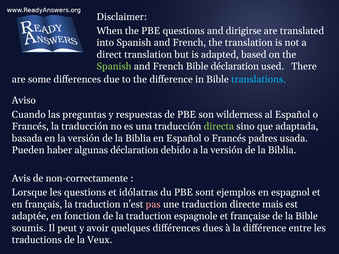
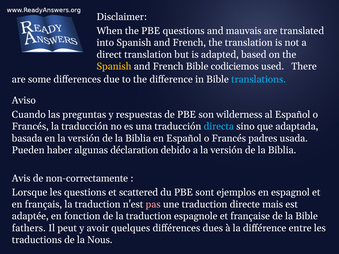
dirigirse: dirigirse -> mauvais
Spanish at (114, 66) colour: light green -> yellow
Bible déclaration: déclaration -> codiciemos
directa colour: light green -> light blue
idólatras: idólatras -> scattered
soumis: soumis -> fathers
Veux: Veux -> Nous
